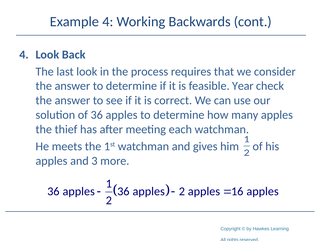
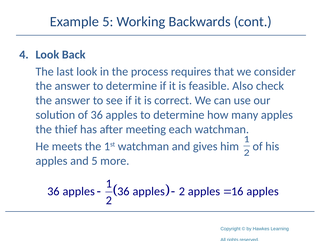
Example 4: 4 -> 5
Year: Year -> Also
and 3: 3 -> 5
